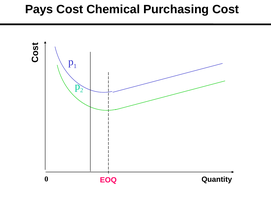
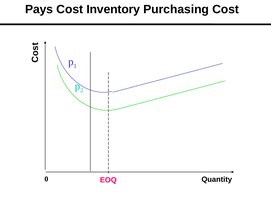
Chemical: Chemical -> Inventory
